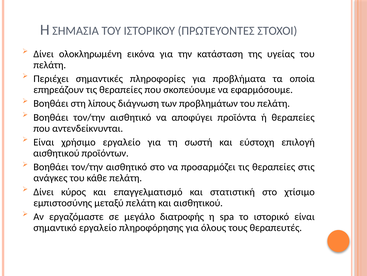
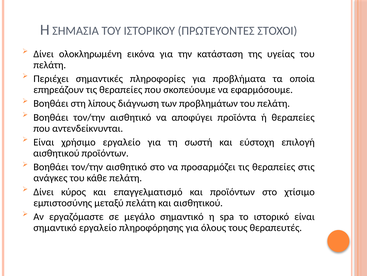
και στατιστική: στατιστική -> προϊόντων
μεγάλο διατροφής: διατροφής -> σημαντικό
